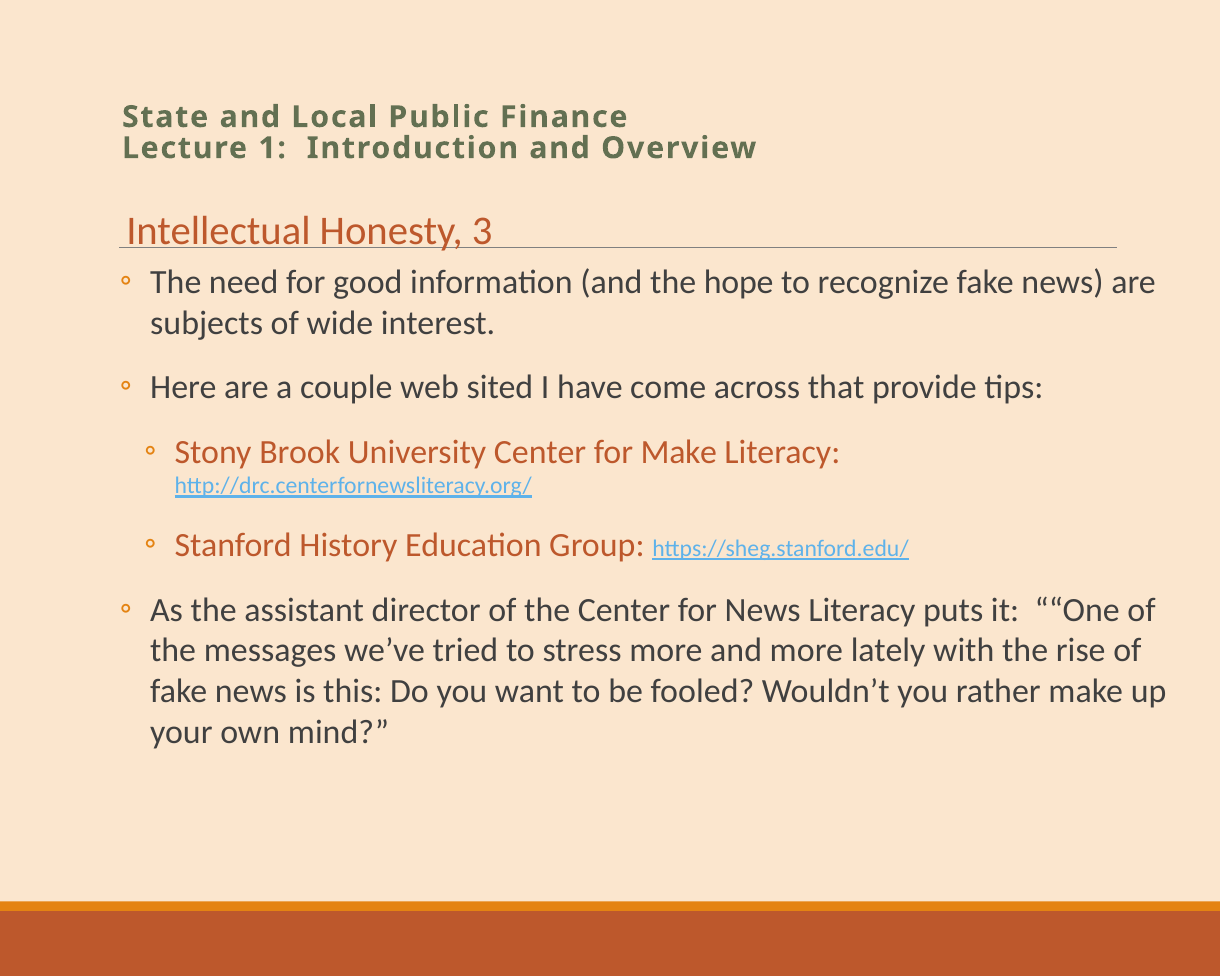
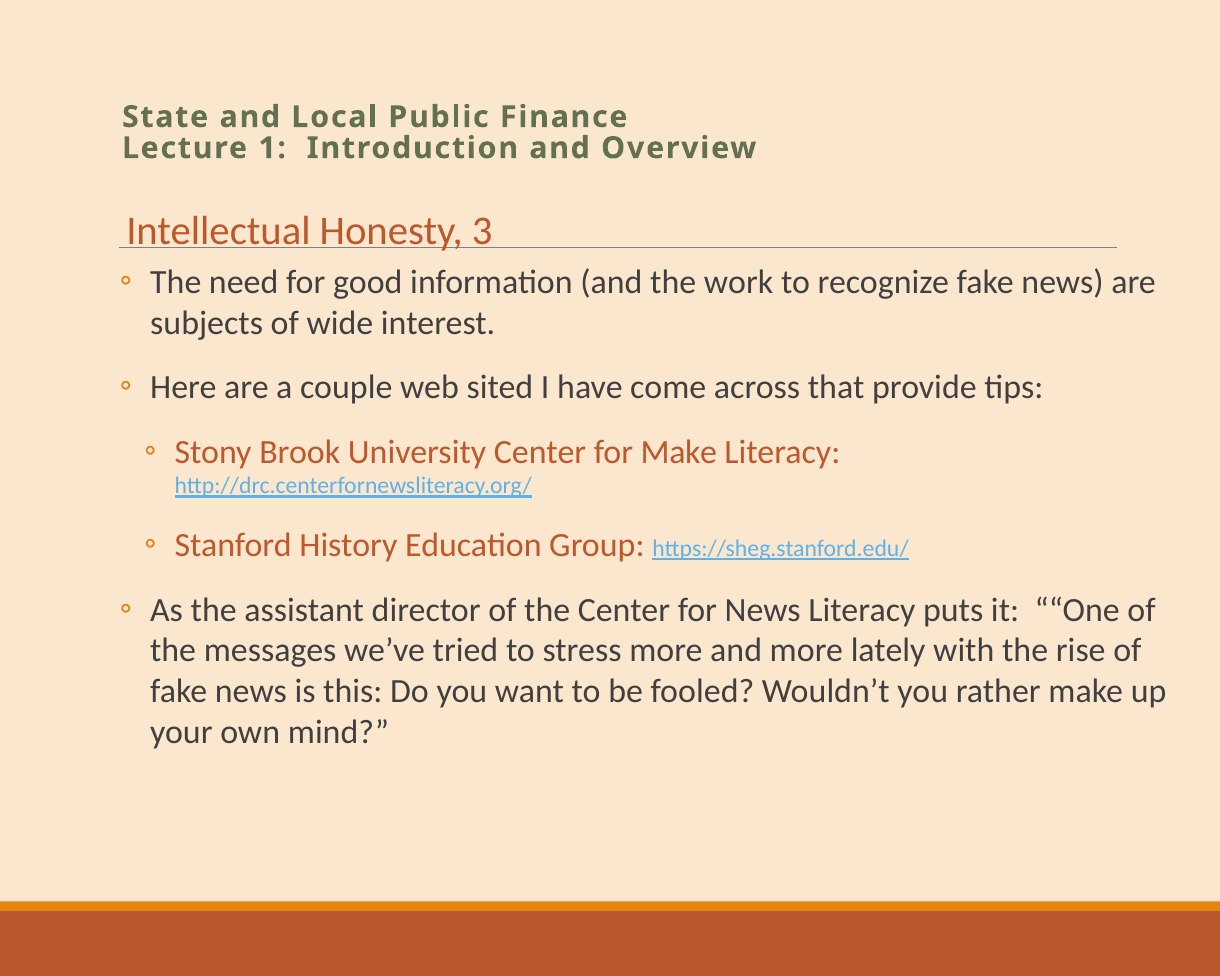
hope: hope -> work
